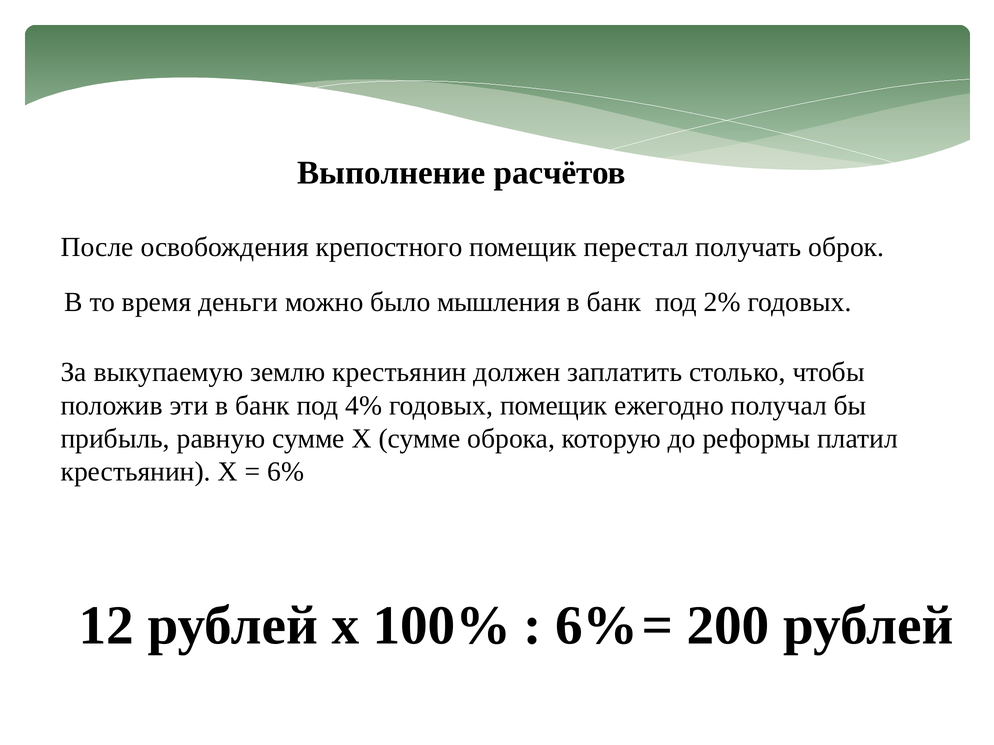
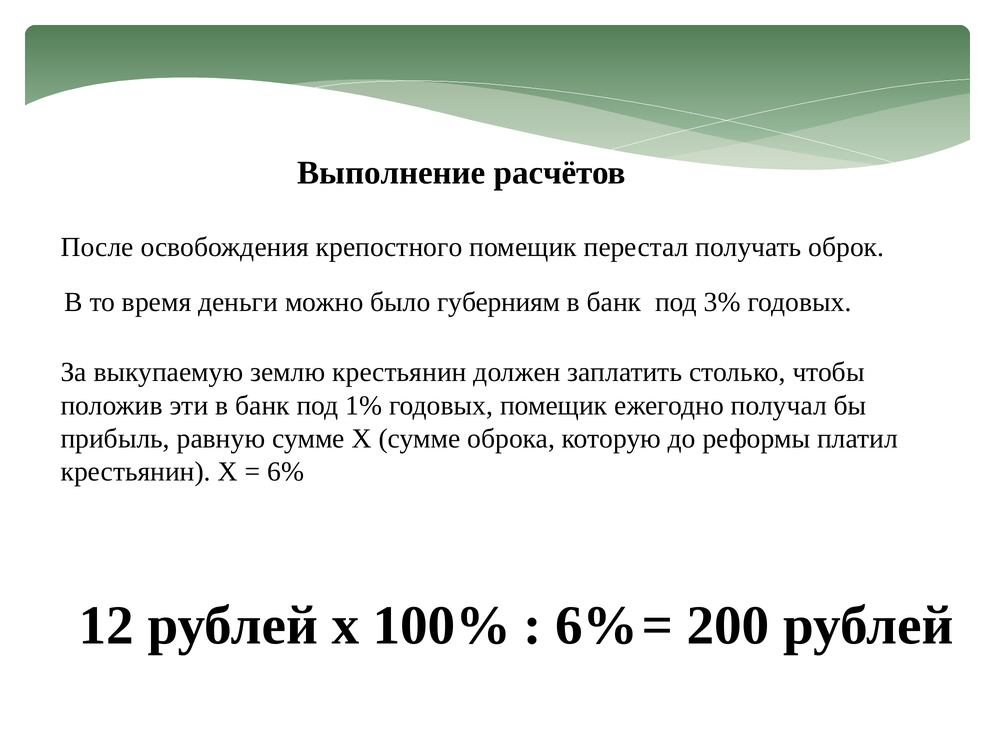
мышления: мышления -> губерниям
2%: 2% -> 3%
4%: 4% -> 1%
